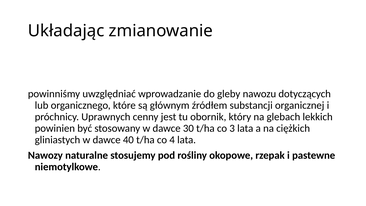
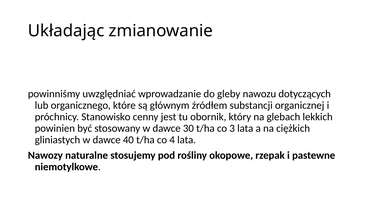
Uprawnych: Uprawnych -> Stanowisko
